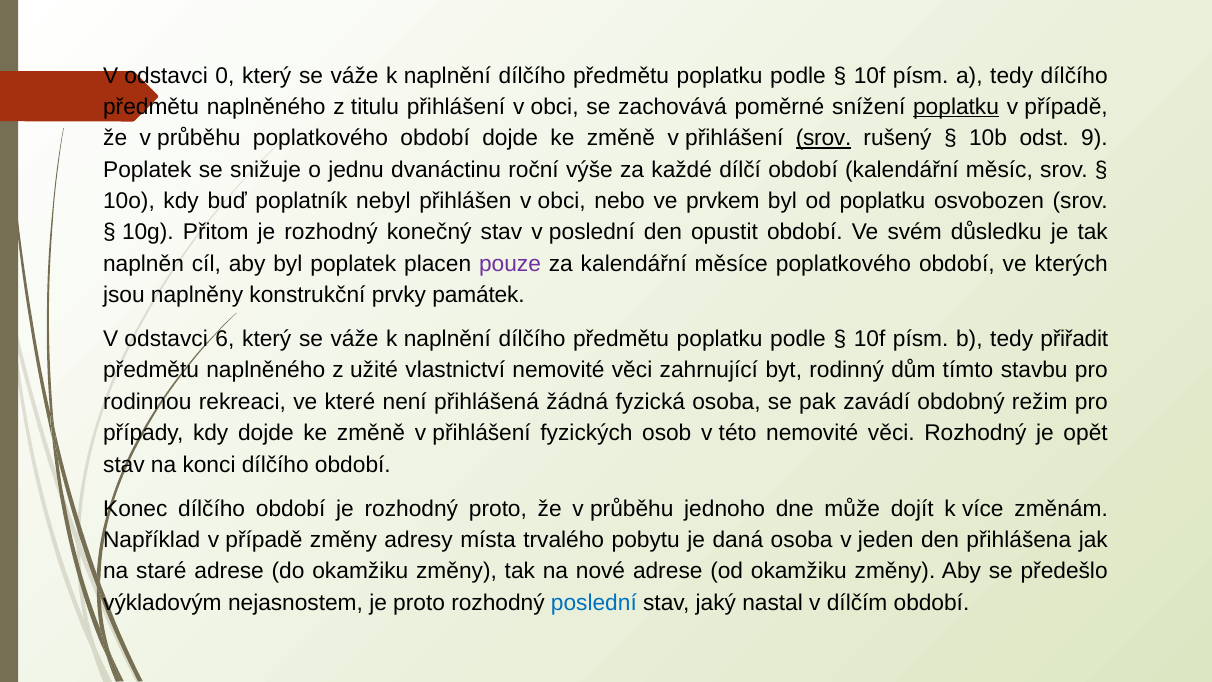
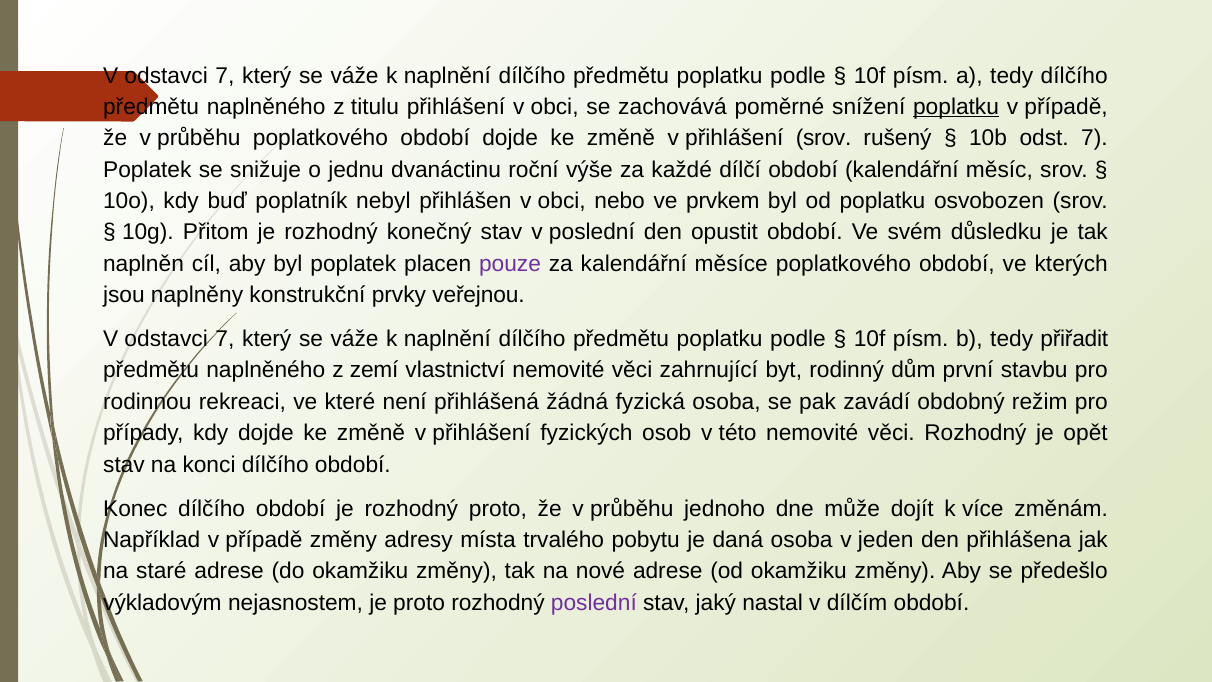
0 at (225, 76): 0 -> 7
srov at (824, 138) underline: present -> none
odst 9: 9 -> 7
památek: památek -> veřejnou
6 at (225, 339): 6 -> 7
užité: užité -> zemí
tímto: tímto -> první
poslední at (594, 602) colour: blue -> purple
